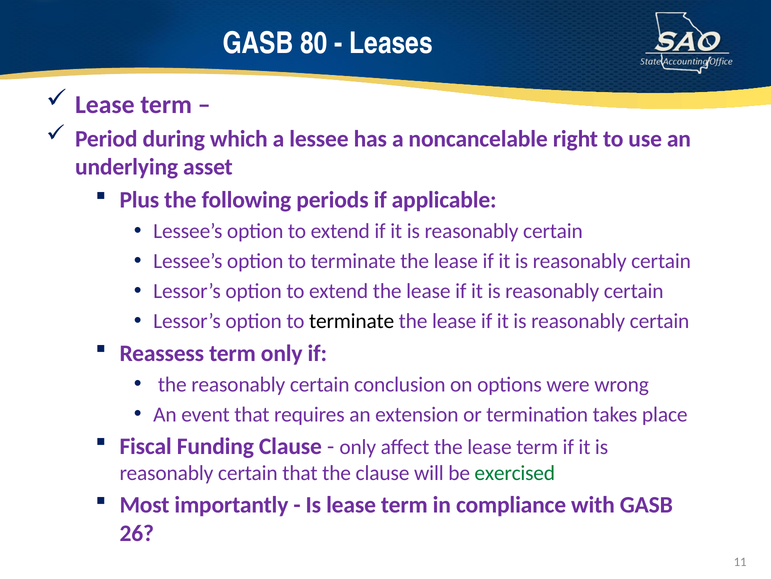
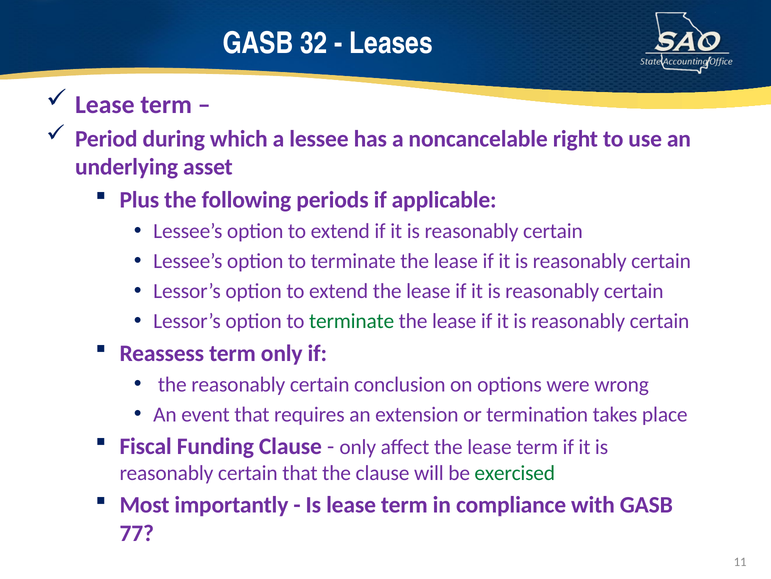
80: 80 -> 32
terminate at (352, 321) colour: black -> green
26: 26 -> 77
